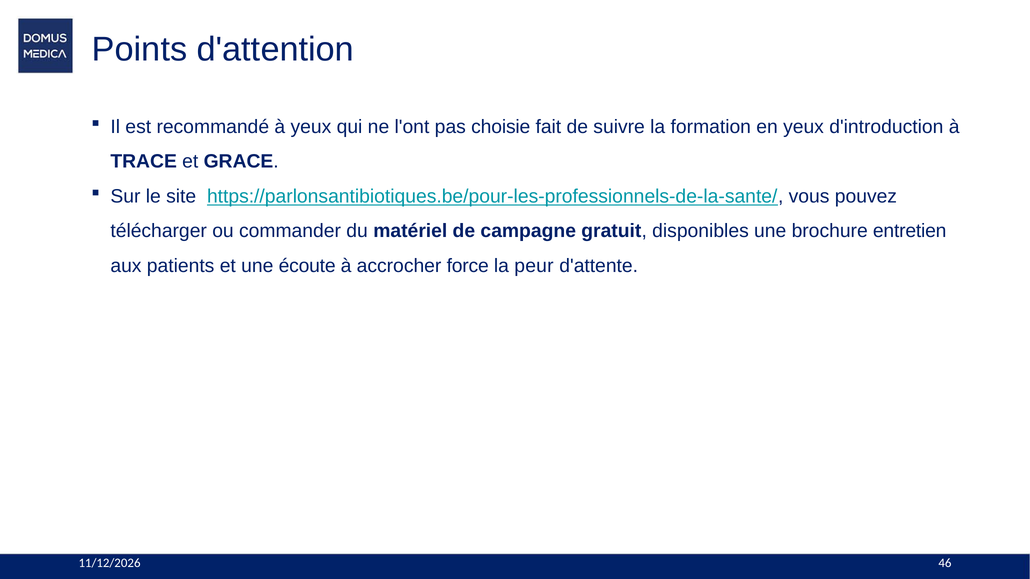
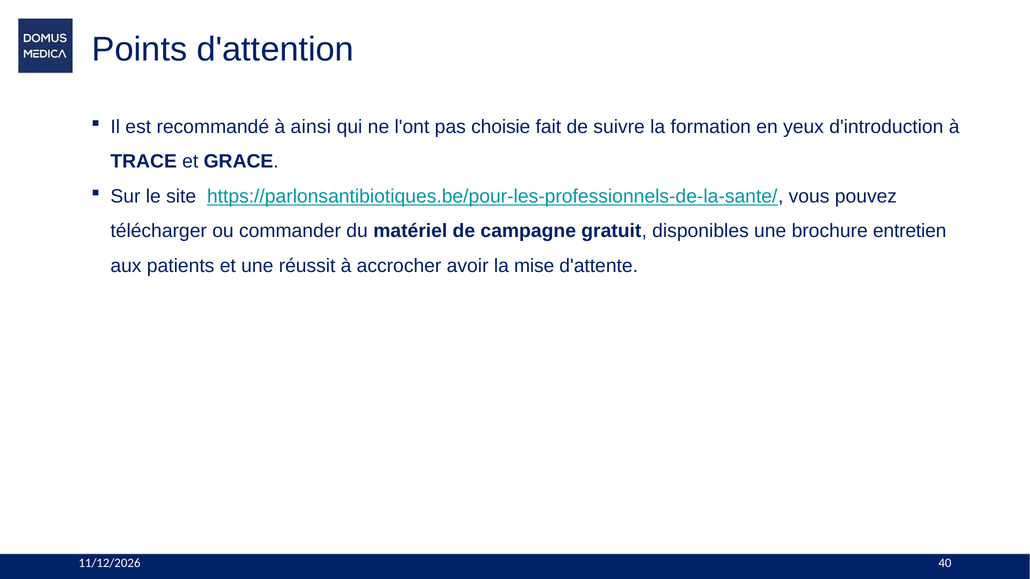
à yeux: yeux -> ainsi
écoute: écoute -> réussit
force: force -> avoir
peur: peur -> mise
46: 46 -> 40
